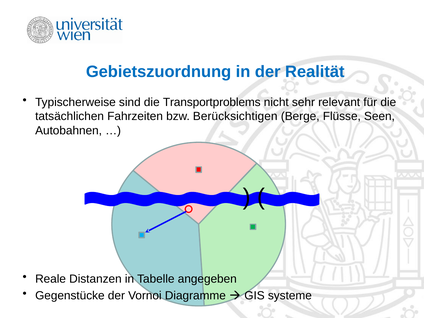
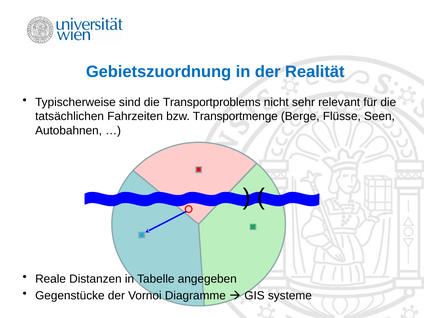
Berücksichtigen: Berücksichtigen -> Transportmenge
